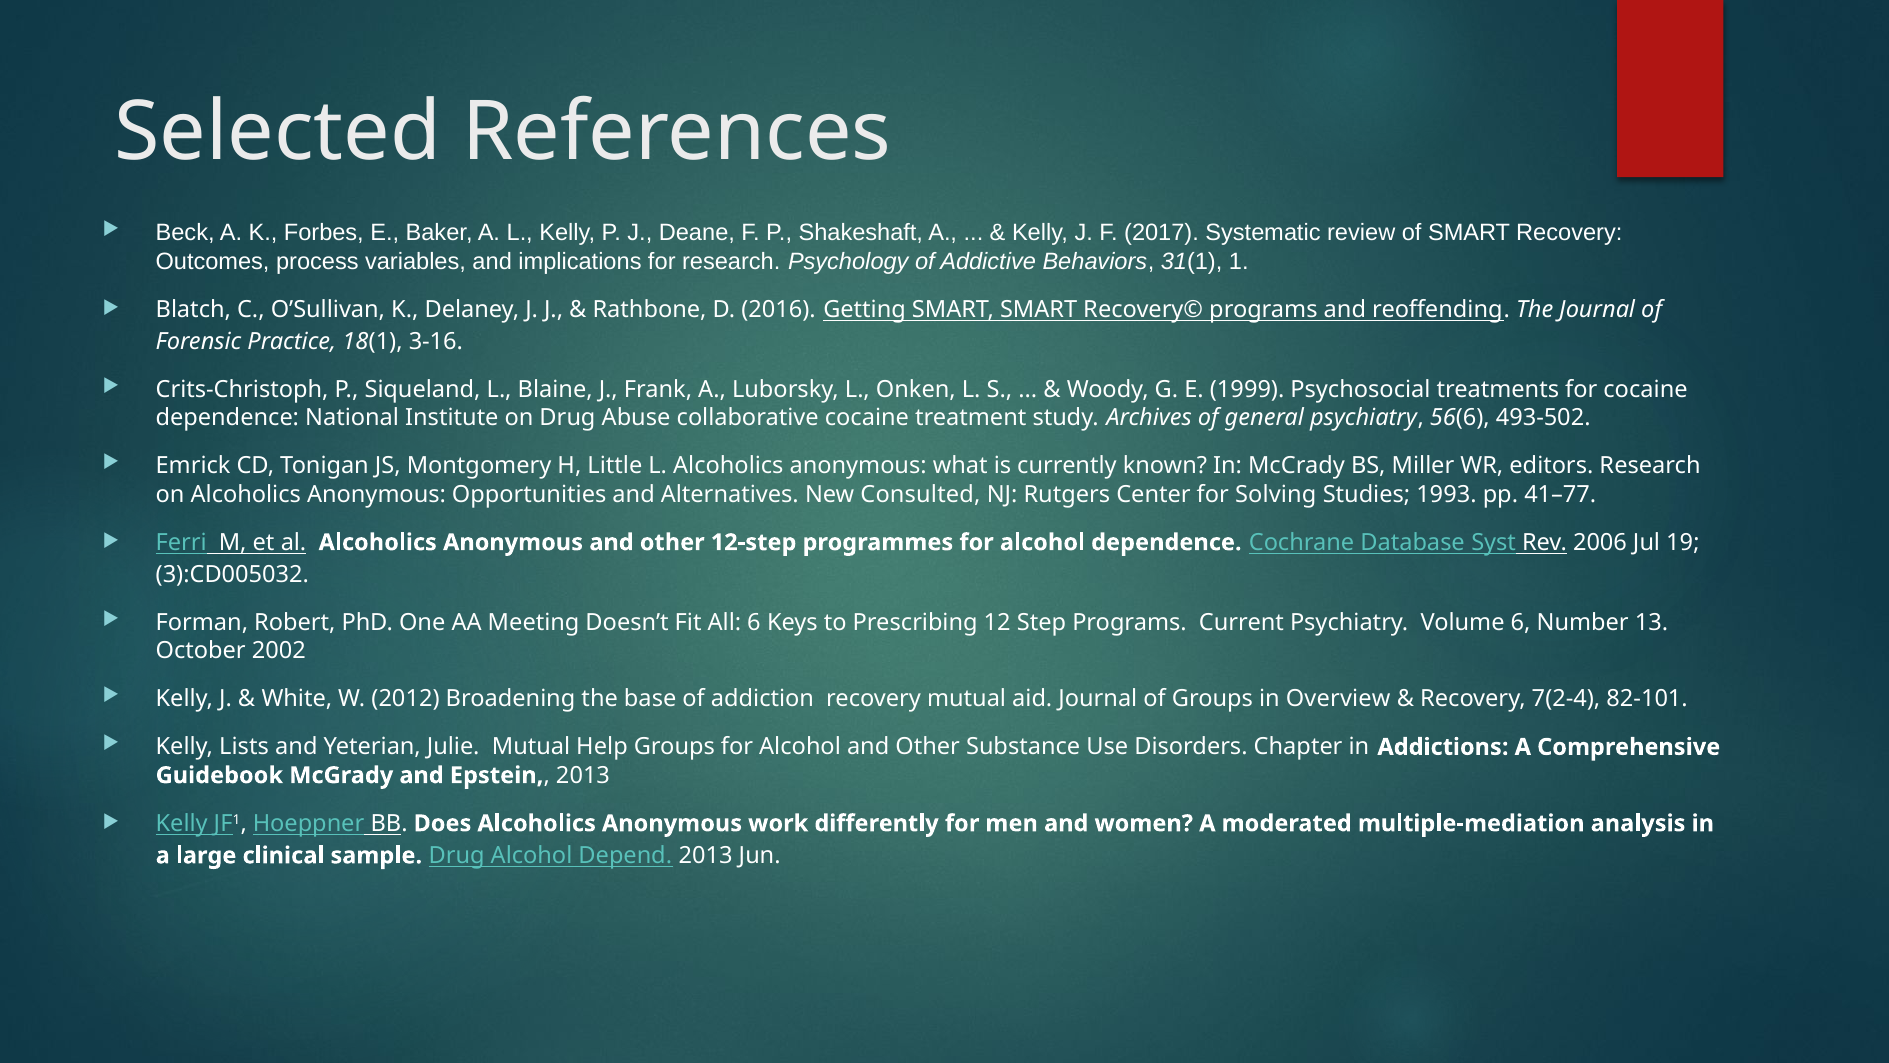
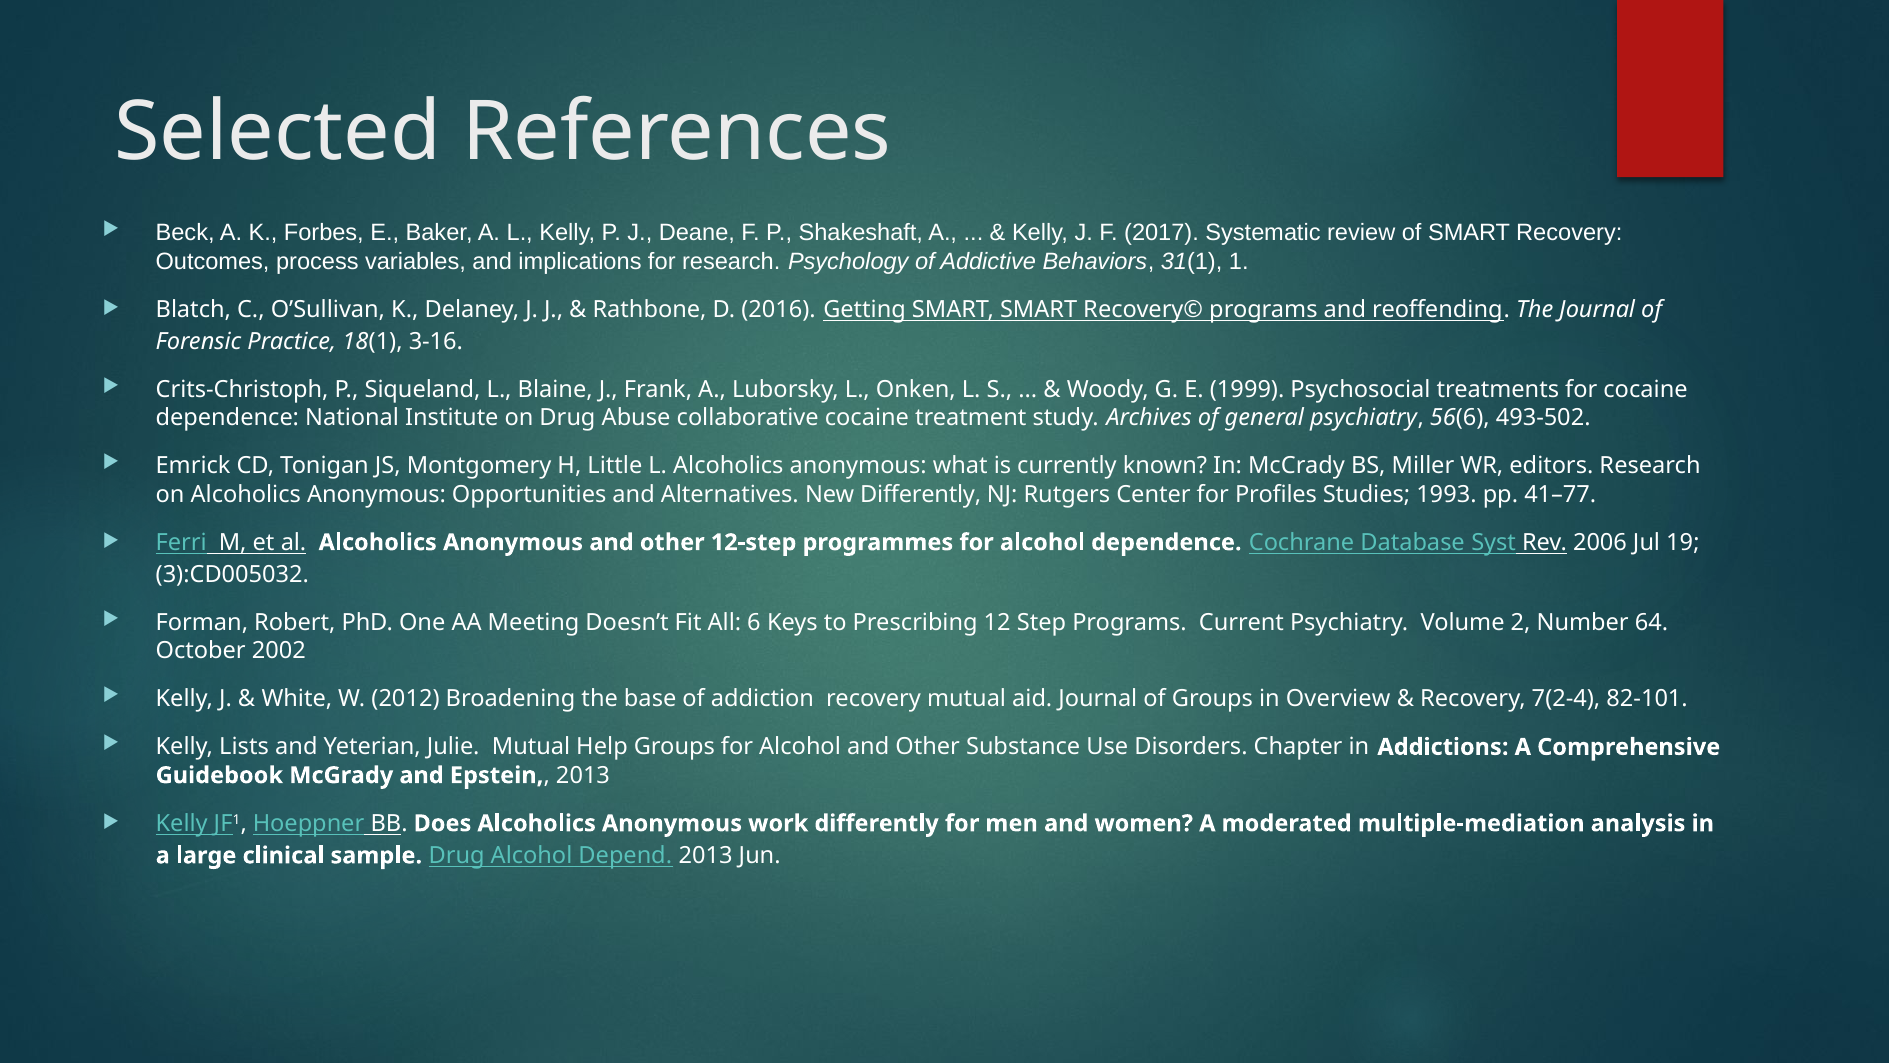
New Consulted: Consulted -> Differently
Solving: Solving -> Profiles
Volume 6: 6 -> 2
13: 13 -> 64
